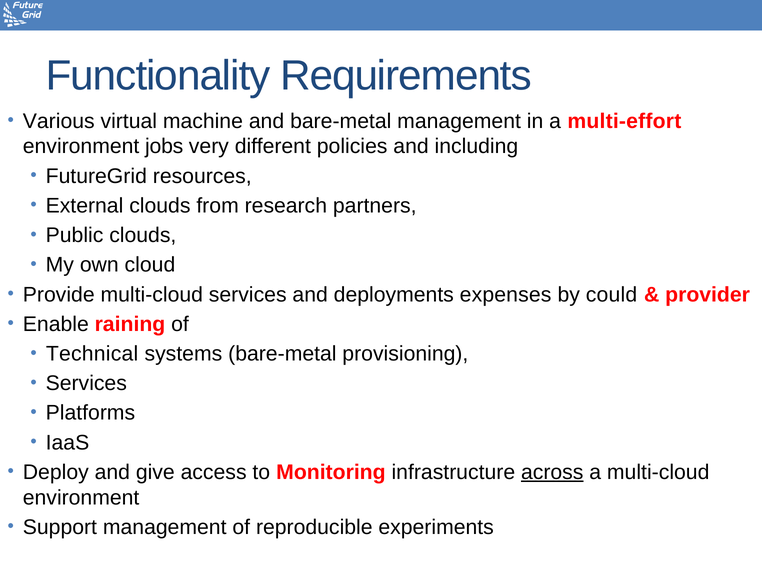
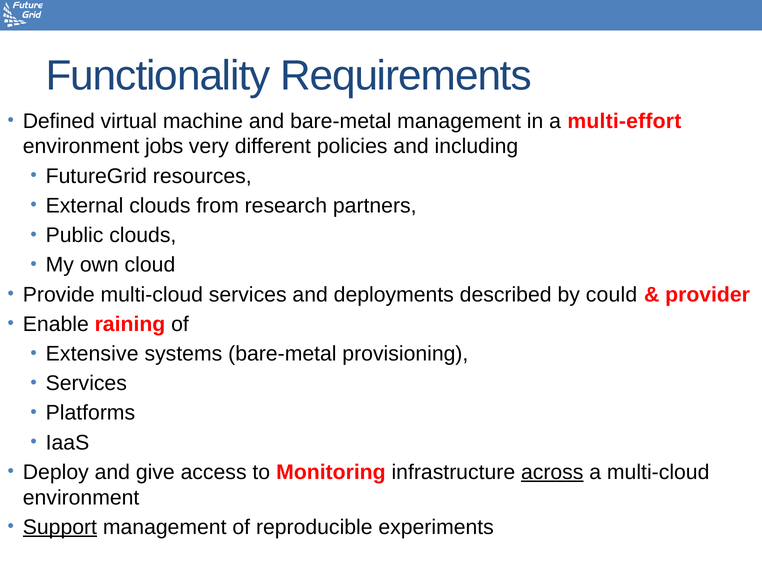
Various: Various -> Defined
expenses: expenses -> described
Technical: Technical -> Extensive
Support underline: none -> present
